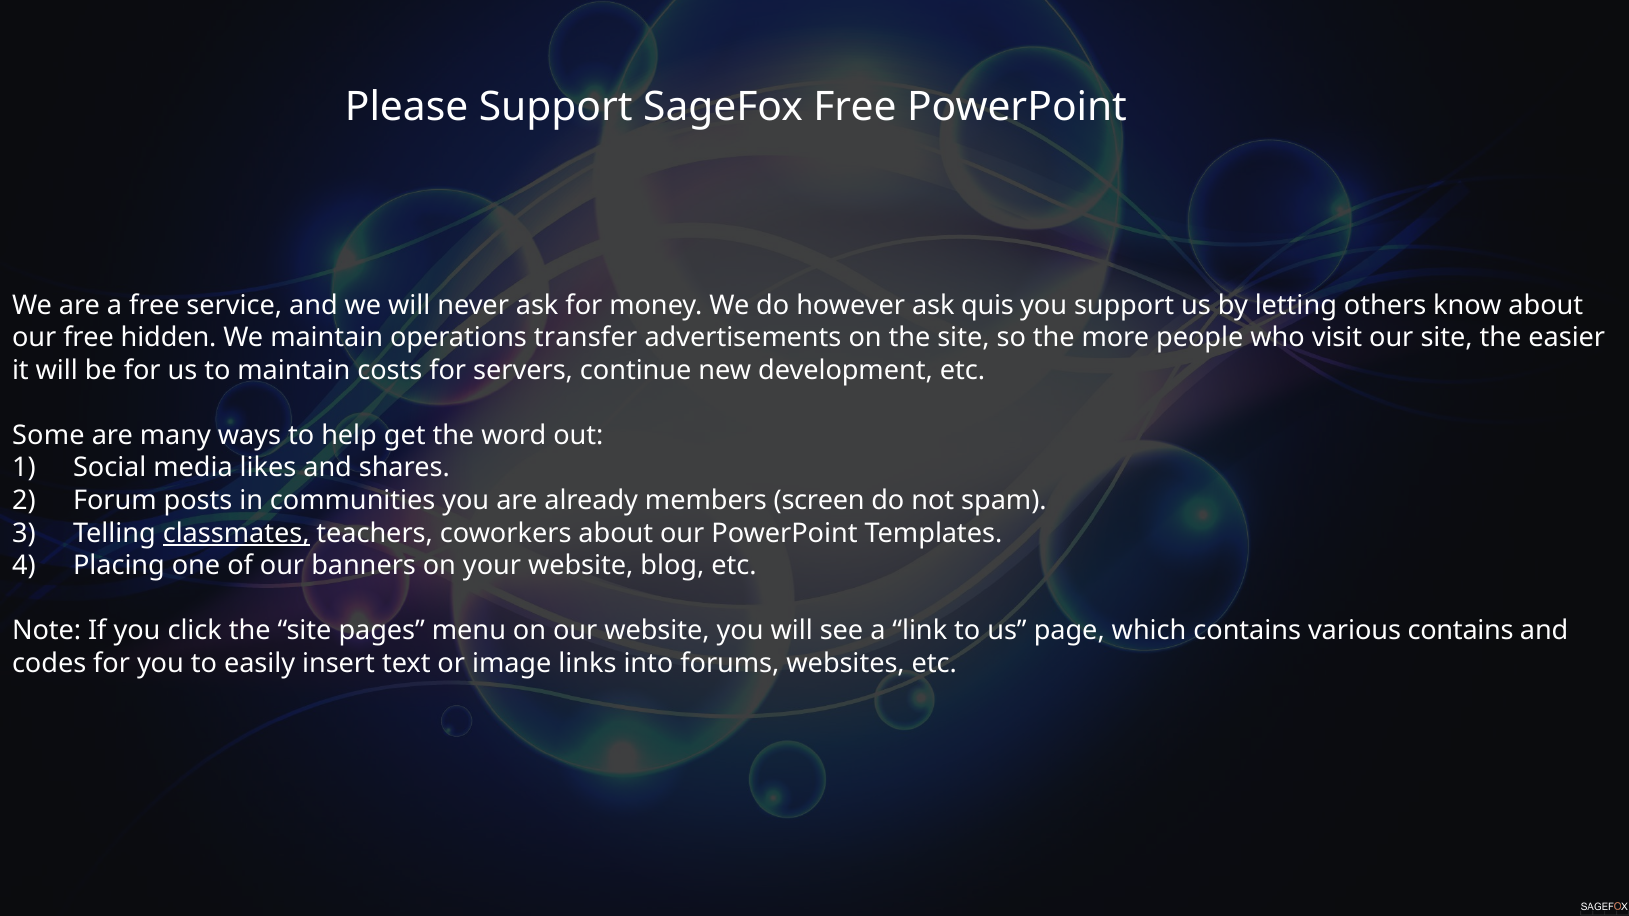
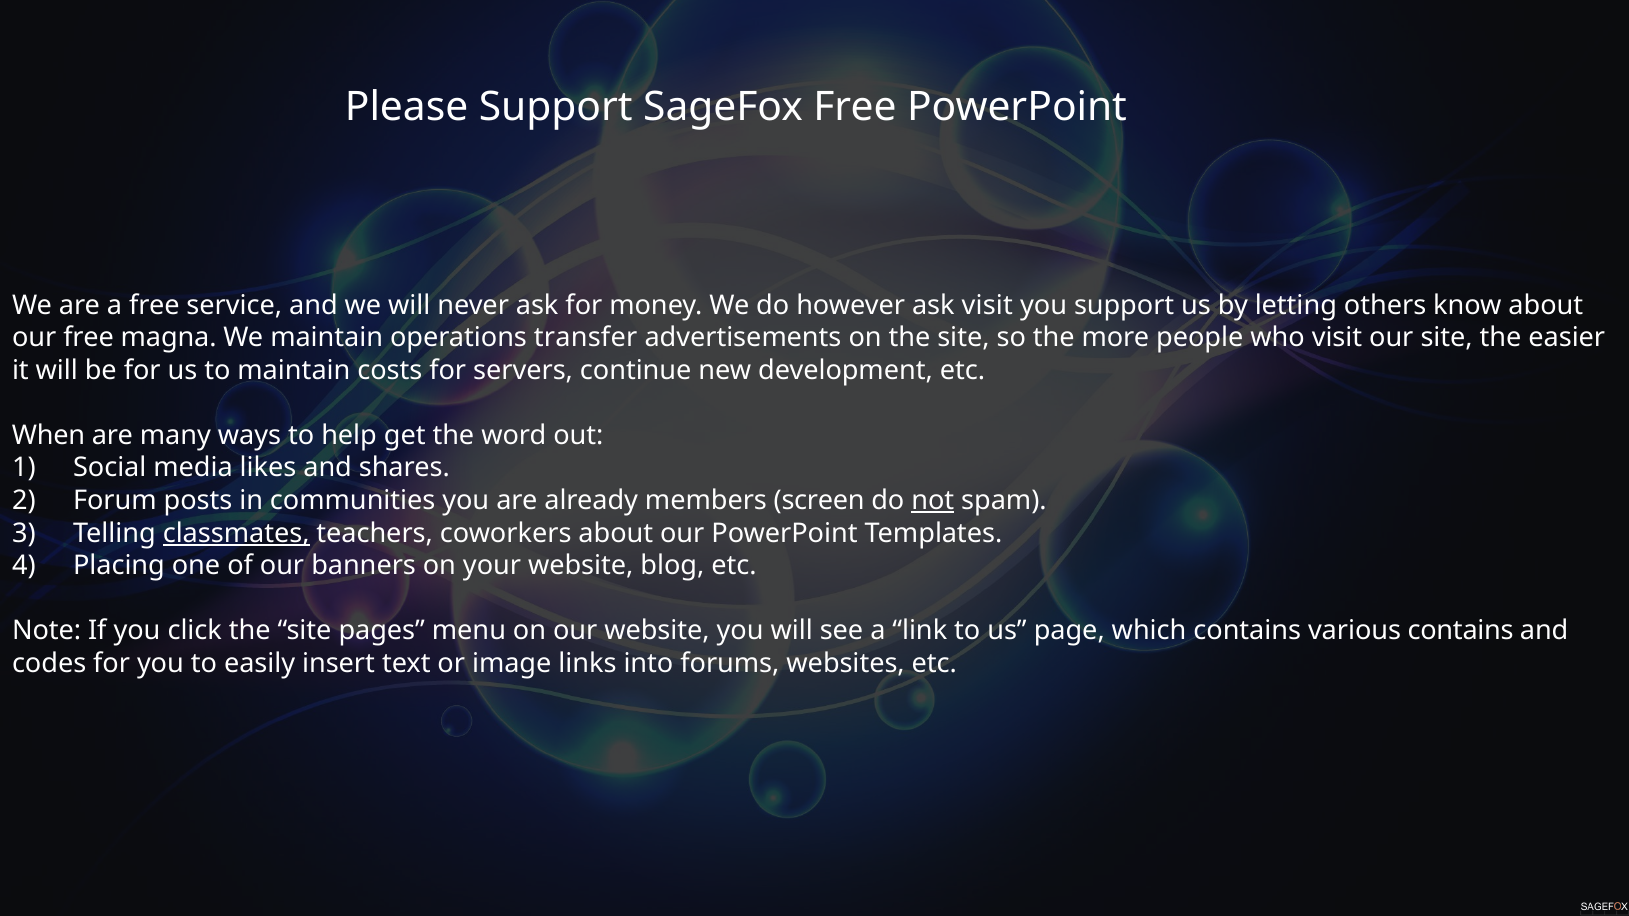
ask quis: quis -> visit
hidden: hidden -> magna
Some: Some -> When
not underline: none -> present
